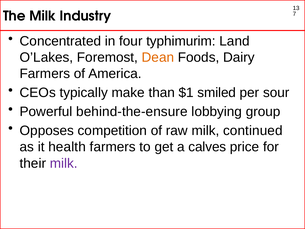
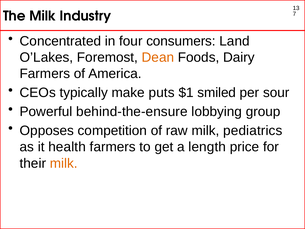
typhimurim: typhimurim -> consumers
than: than -> puts
continued: continued -> pediatrics
calves: calves -> length
milk at (64, 163) colour: purple -> orange
